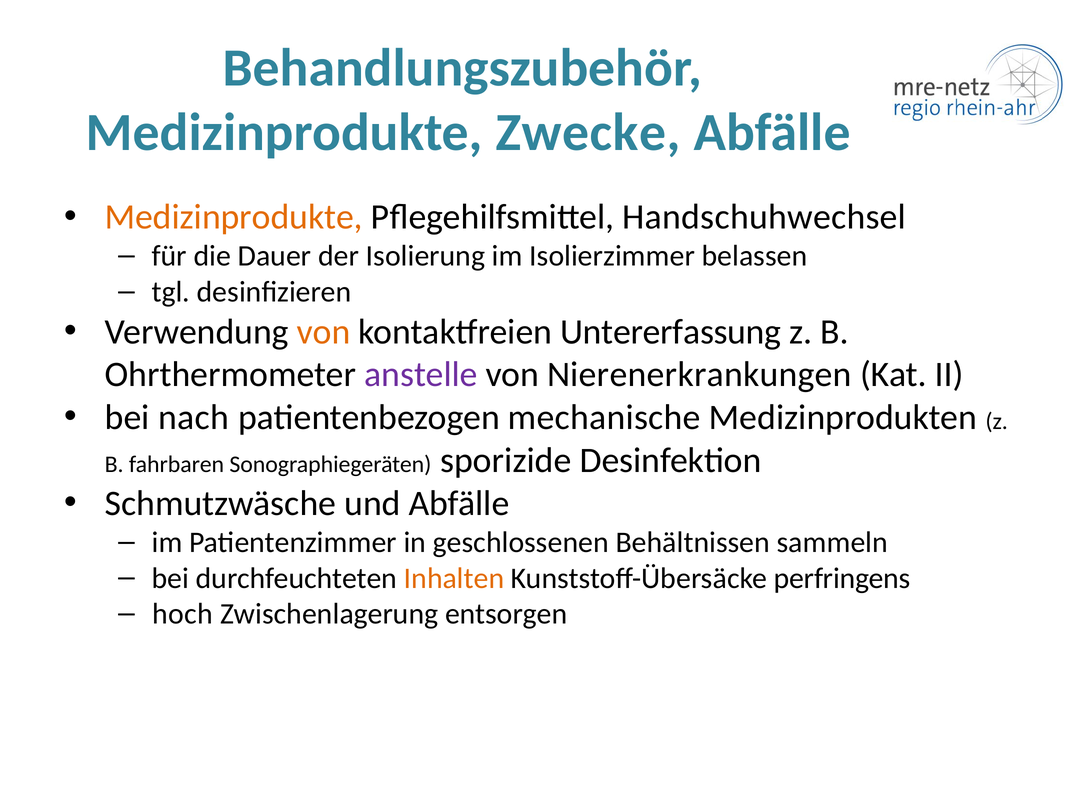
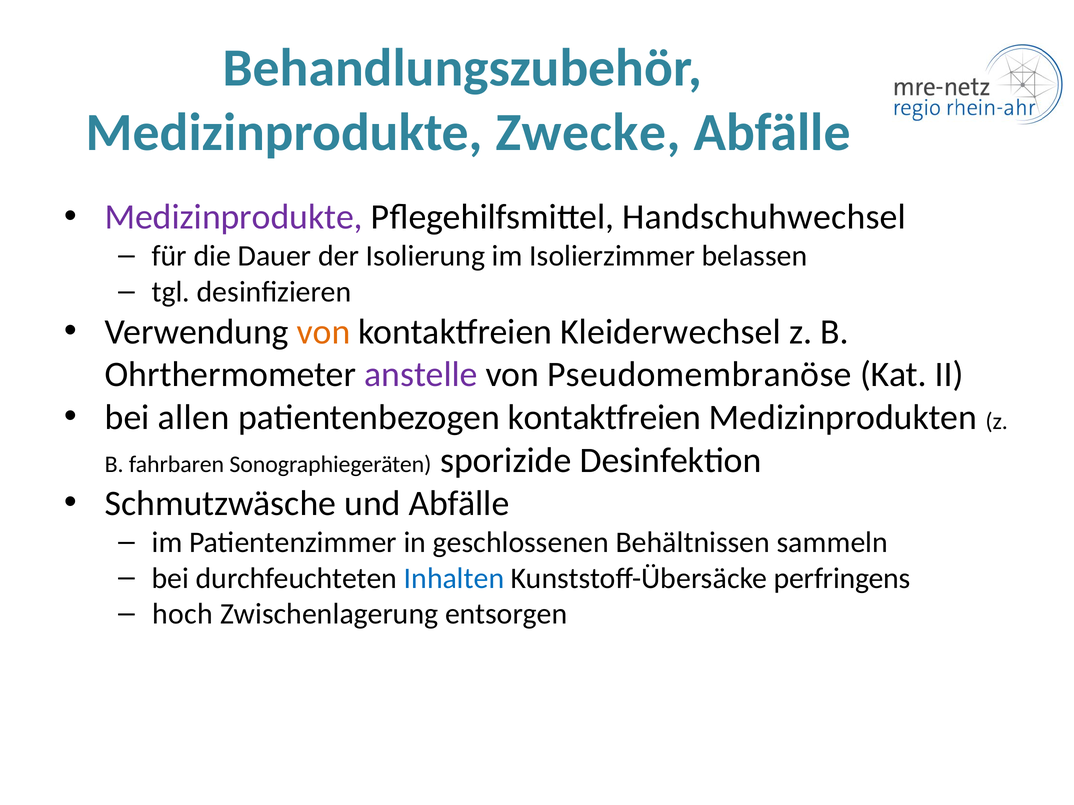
Medizinprodukte at (234, 217) colour: orange -> purple
Untererfassung: Untererfassung -> Kleiderwechsel
Nierenerkrankungen: Nierenerkrankungen -> Pseudomembranöse
nach: nach -> allen
patientenbezogen mechanische: mechanische -> kontaktfreien
Inhalten colour: orange -> blue
